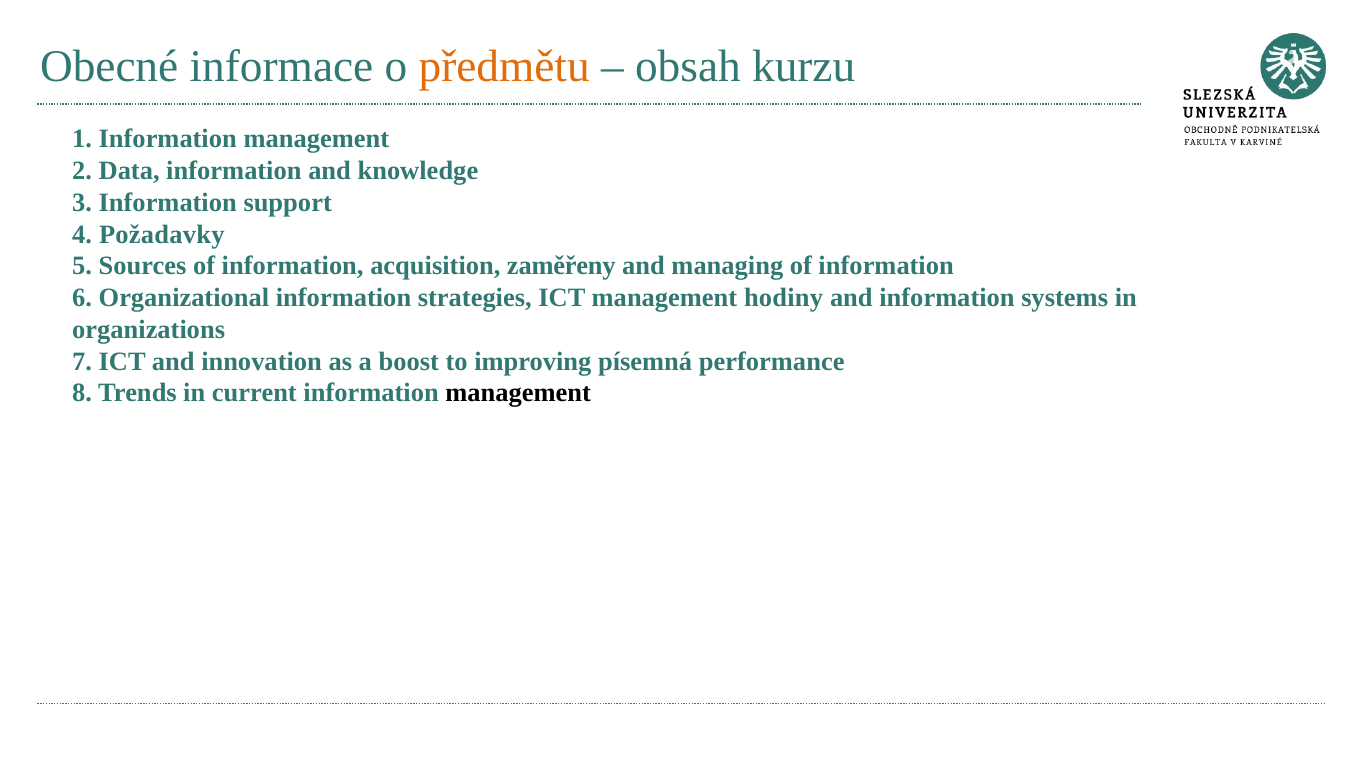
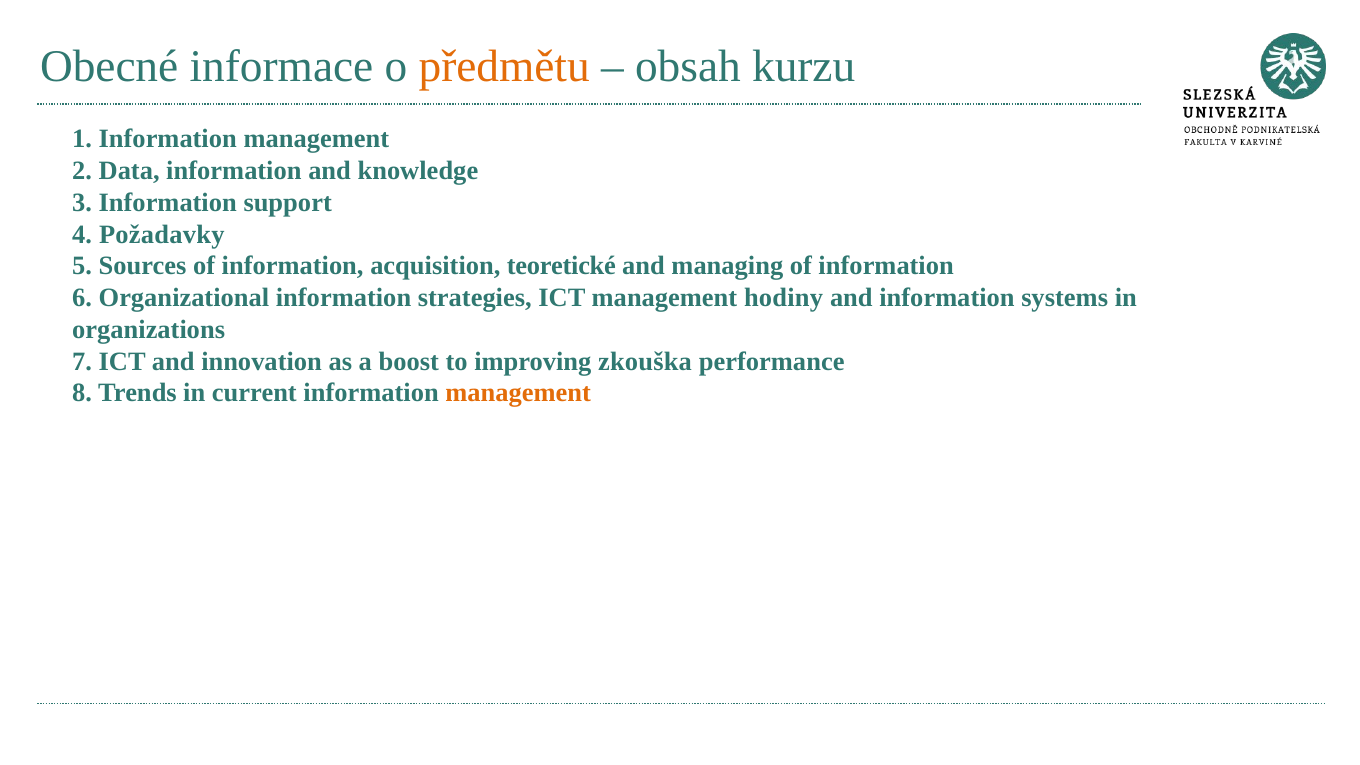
zaměřeny: zaměřeny -> teoretické
písemná: písemná -> zkouška
management at (518, 393) colour: black -> orange
